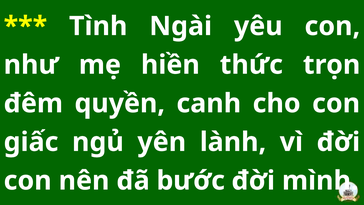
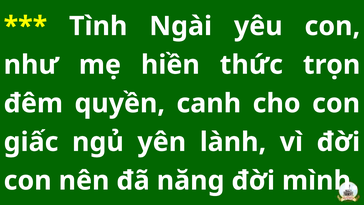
bước: bước -> năng
